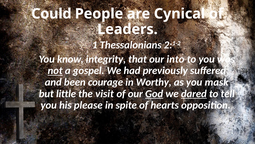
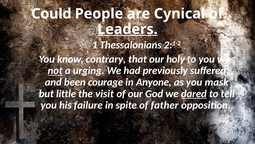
Leaders underline: none -> present
integrity: integrity -> contrary
into: into -> holy
gospel: gospel -> urging
Worthy: Worthy -> Anyone
God underline: present -> none
please: please -> failure
hearts: hearts -> father
